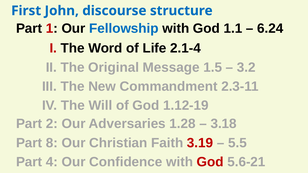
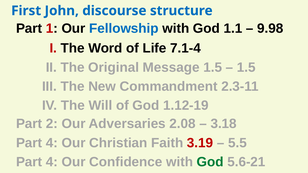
6.24: 6.24 -> 9.98
2.1-4: 2.1-4 -> 7.1-4
3.2 at (246, 67): 3.2 -> 1.5
1.28: 1.28 -> 2.08
8 at (52, 143): 8 -> 4
God at (210, 162) colour: red -> green
